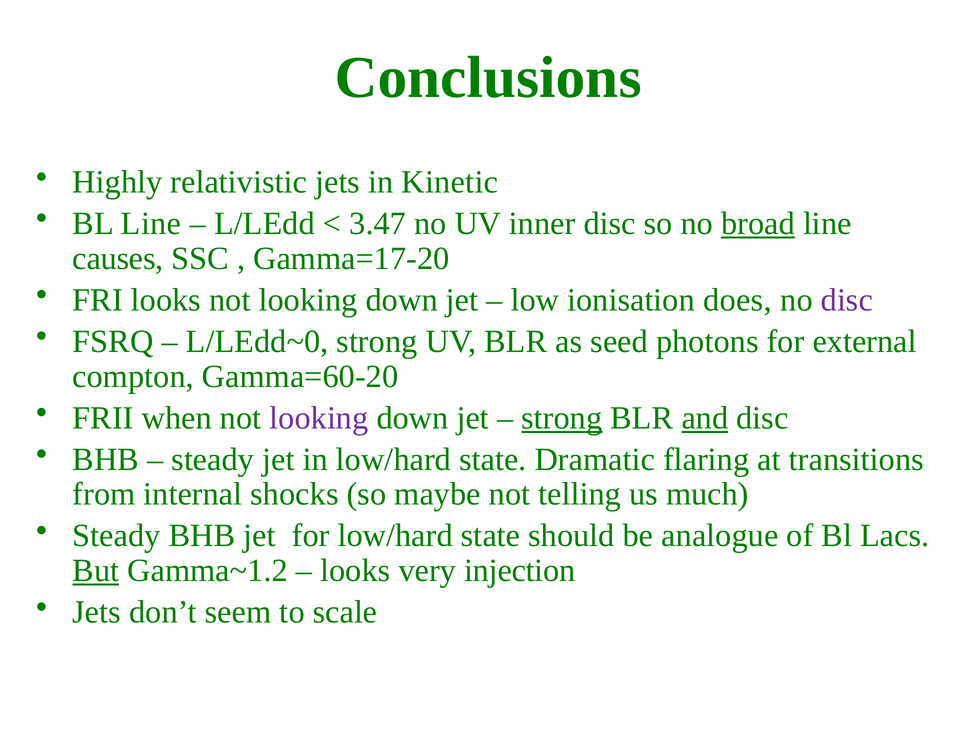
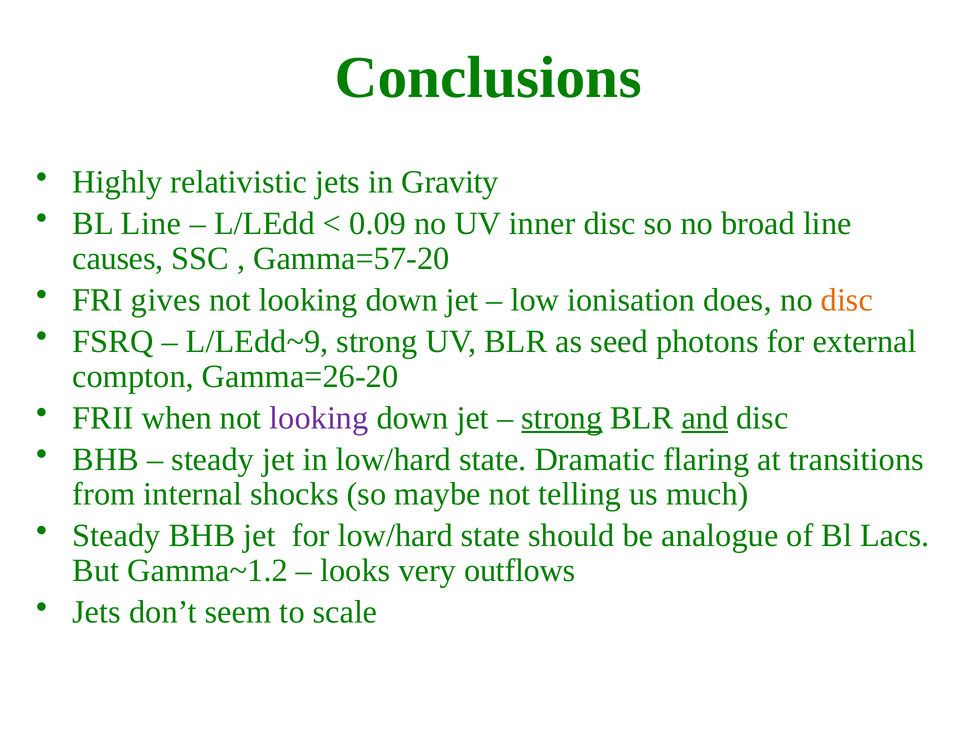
Kinetic: Kinetic -> Gravity
3.47: 3.47 -> 0.09
broad underline: present -> none
Gamma=17-20: Gamma=17-20 -> Gamma=57-20
FRI looks: looks -> gives
disc at (847, 300) colour: purple -> orange
L/LEdd~0: L/LEdd~0 -> L/LEdd~9
Gamma=60-20: Gamma=60-20 -> Gamma=26-20
But underline: present -> none
injection: injection -> outflows
